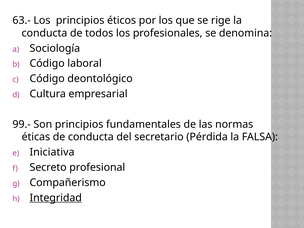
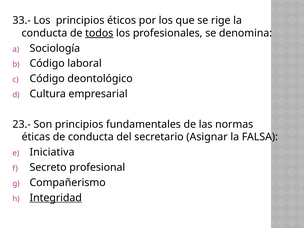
63.-: 63.- -> 33.-
todos underline: none -> present
99.-: 99.- -> 23.-
Pérdida: Pérdida -> Asignar
